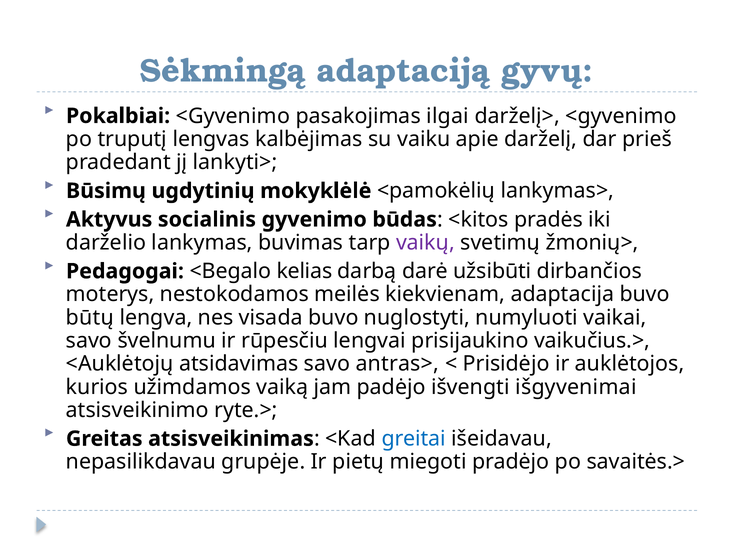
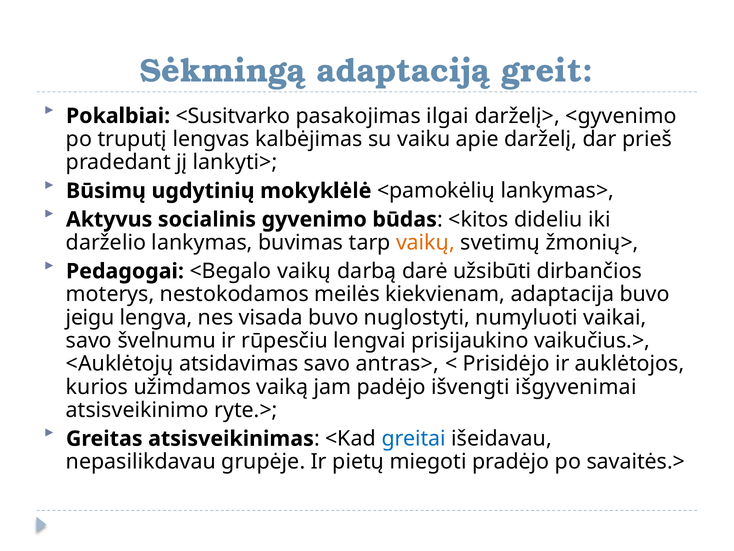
gyvų: gyvų -> greit
Pokalbiai <Gyvenimo: <Gyvenimo -> <Susitvarko
pradės: pradės -> dideliu
vaikų at (425, 242) colour: purple -> orange
<Begalo kelias: kelias -> vaikų
būtų: būtų -> jeigu
